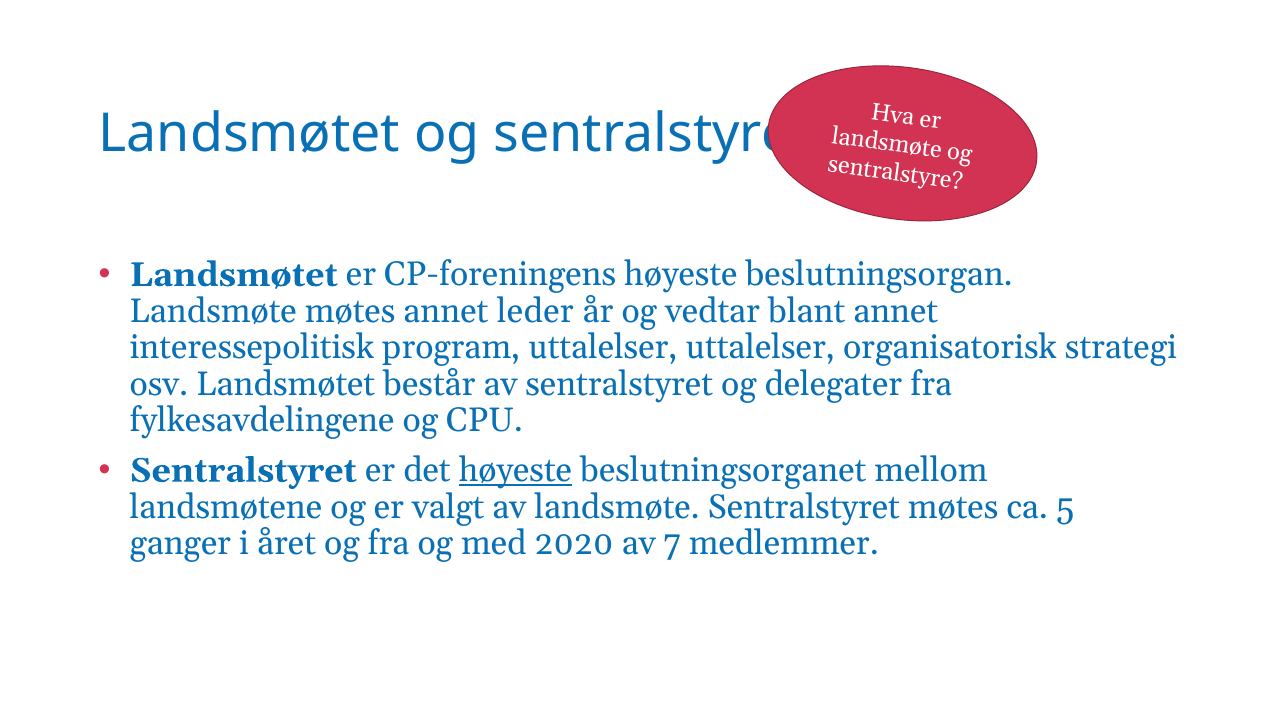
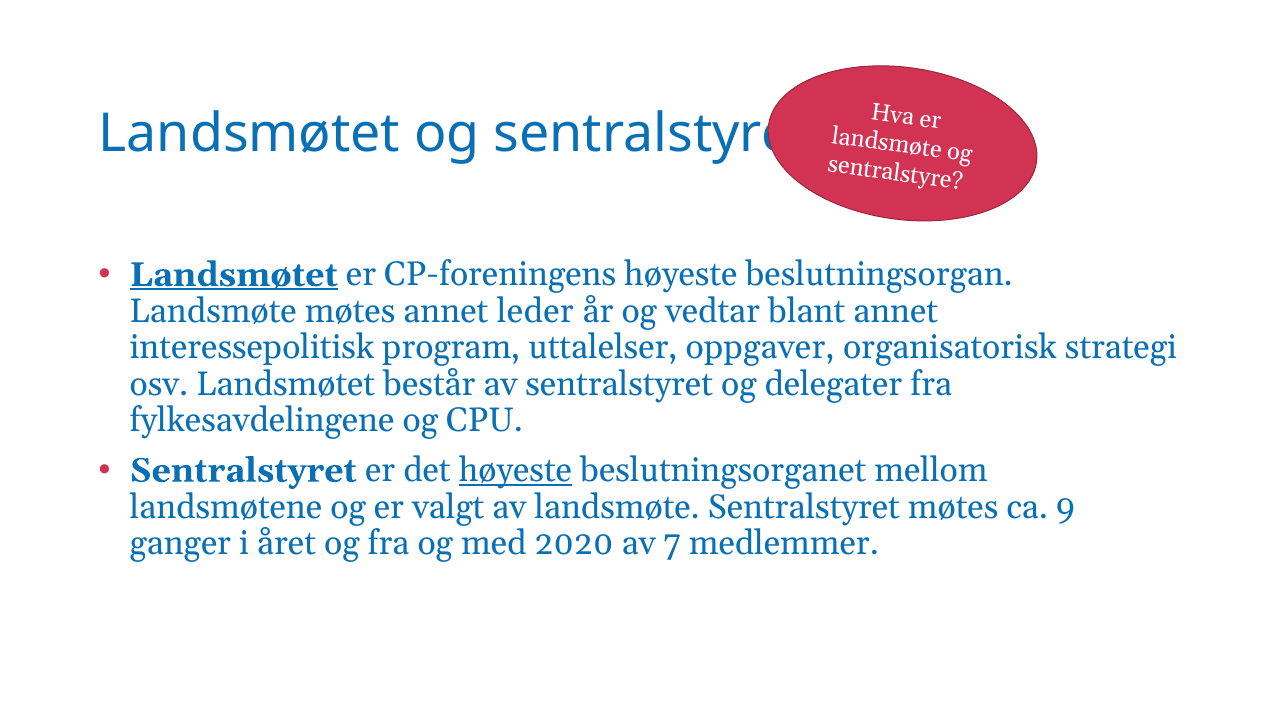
Landsmøtet at (234, 275) underline: none -> present
uttalelser uttalelser: uttalelser -> oppgaver
5: 5 -> 9
